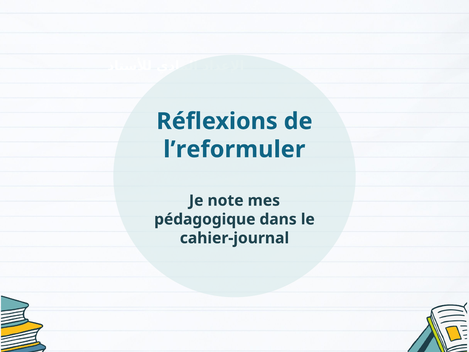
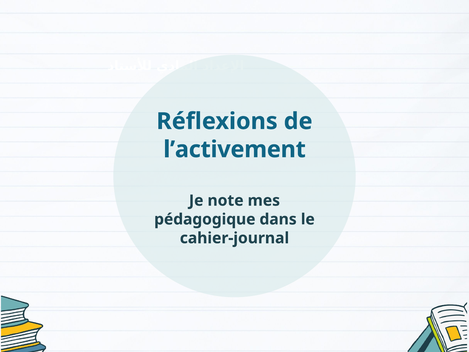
l’reformuler: l’reformuler -> l’activement
